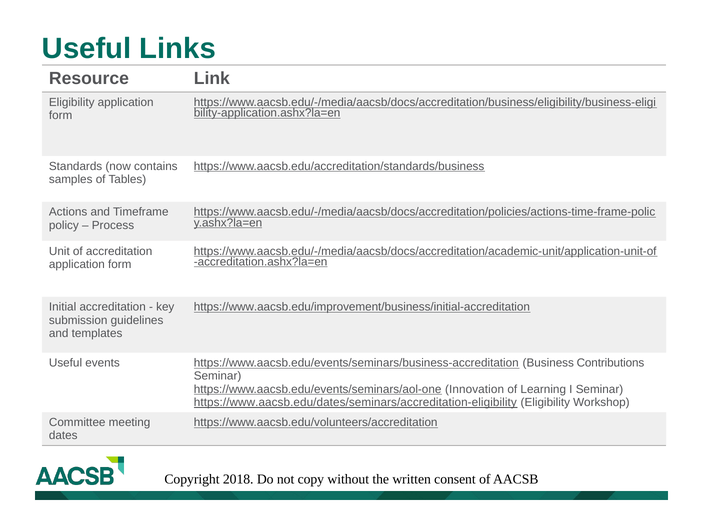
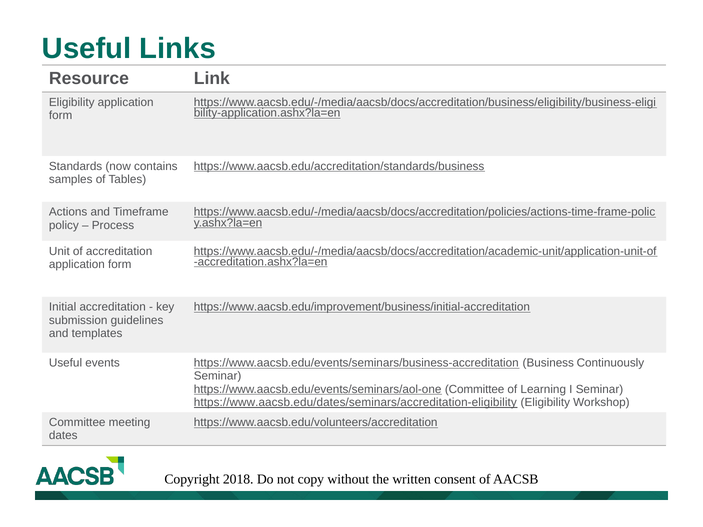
Contributions: Contributions -> Continuously
https://www.aacsb.edu/events/seminars/aol-one Innovation: Innovation -> Committee
